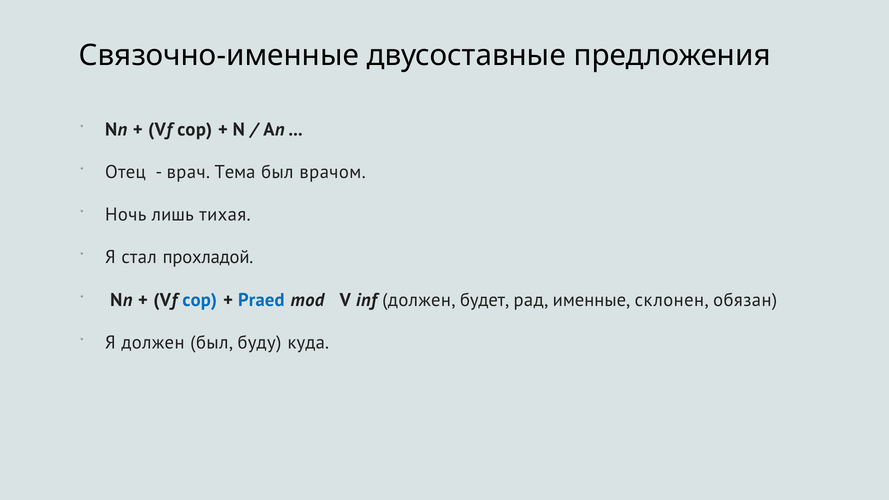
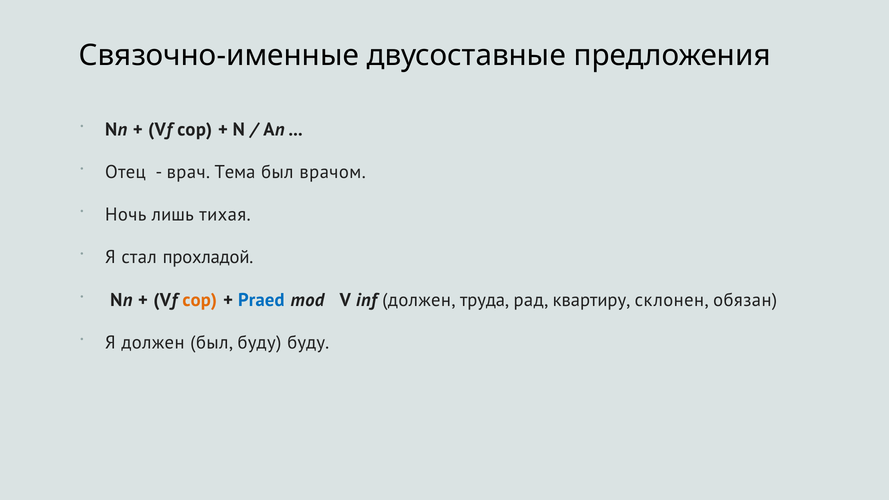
cop at (200, 300) colour: blue -> orange
будет: будет -> труда
именные: именные -> квартиру
буду куда: куда -> буду
